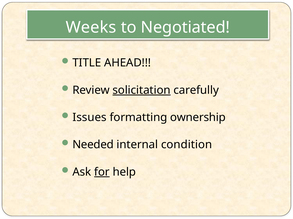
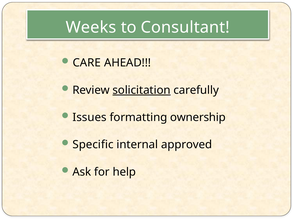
Negotiated: Negotiated -> Consultant
TITLE: TITLE -> CARE
Needed: Needed -> Specific
condition: condition -> approved
for underline: present -> none
